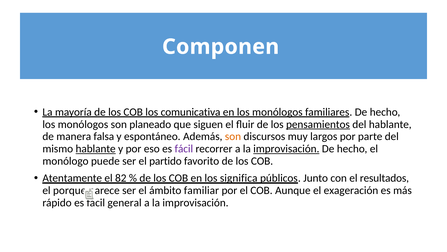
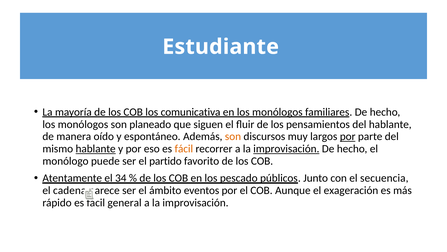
Componen: Componen -> Estudiante
pensamientos underline: present -> none
falsa: falsa -> oído
por at (348, 136) underline: none -> present
fácil at (184, 149) colour: purple -> orange
82: 82 -> 34
significa: significa -> pescado
resultados: resultados -> secuencia
porque: porque -> cadena
familiar: familiar -> eventos
